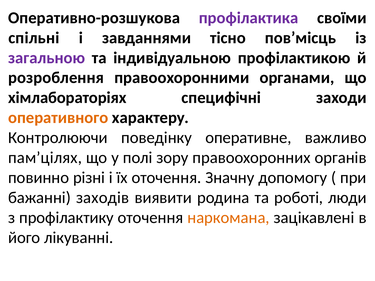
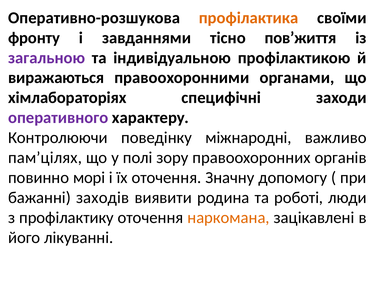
профілактика colour: purple -> orange
спільні: спільні -> фронту
пов’місць: пов’місць -> пов’життя
розроблення: розроблення -> виражаються
оперативного colour: orange -> purple
оперативне: оперативне -> міжнародні
різні: різні -> морі
